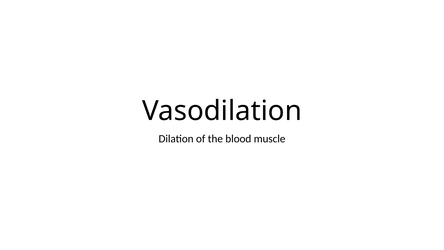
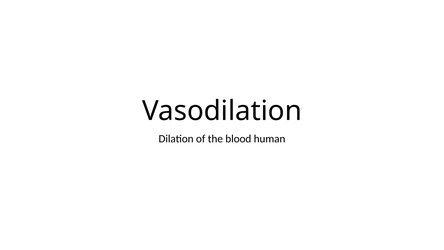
muscle: muscle -> human
